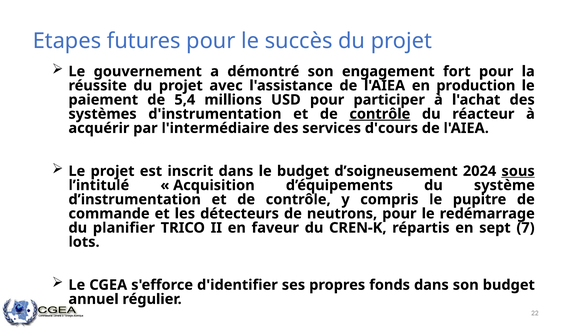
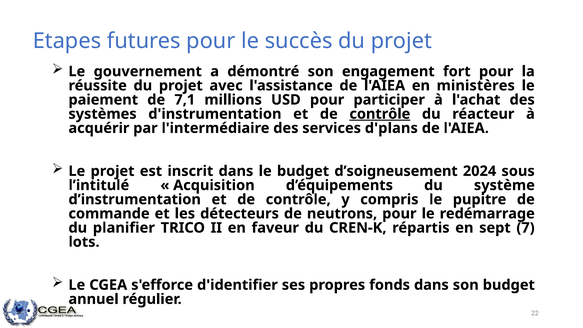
production: production -> ministères
5,4: 5,4 -> 7,1
d'cours: d'cours -> d'plans
sous underline: present -> none
